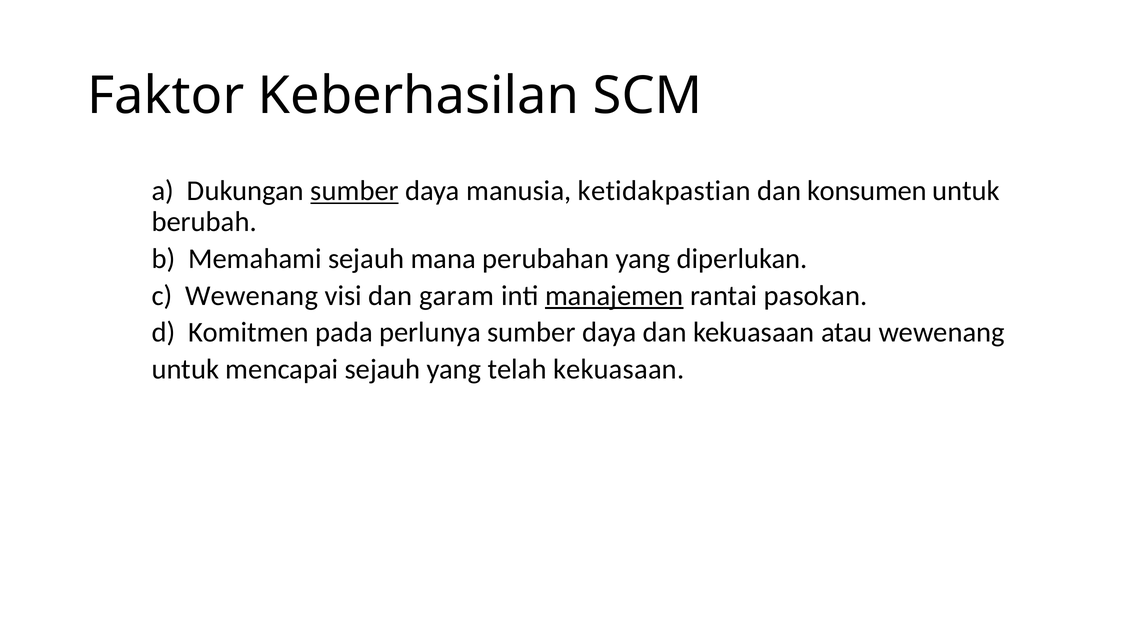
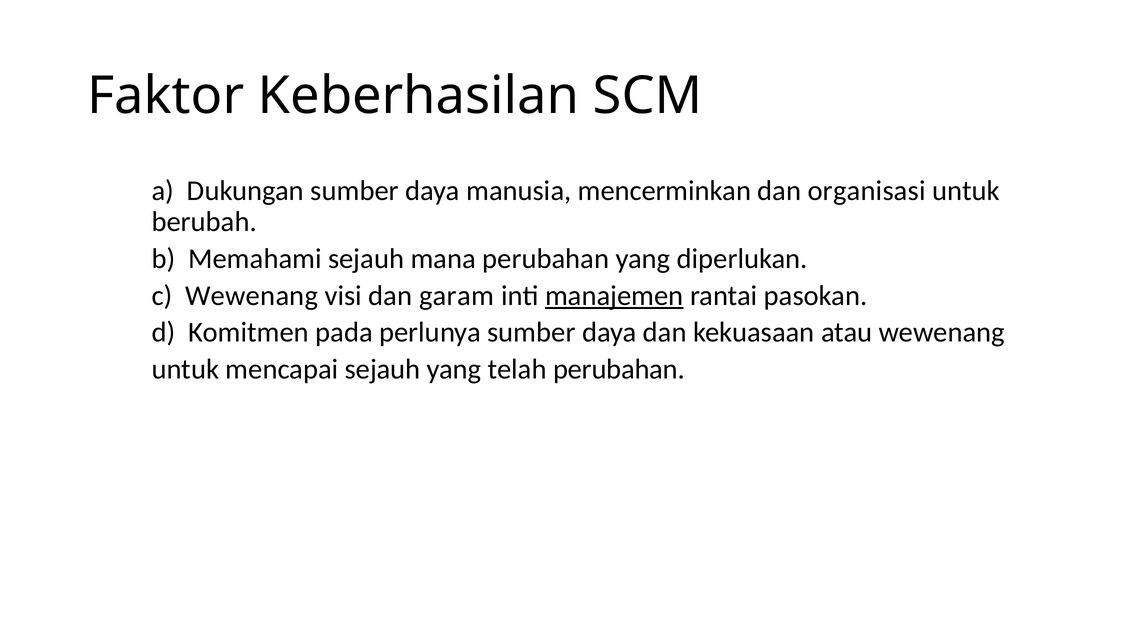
sumber at (355, 191) underline: present -> none
ketidakpastian: ketidakpastian -> mencerminkan
konsumen: konsumen -> organisasi
telah kekuasaan: kekuasaan -> perubahan
